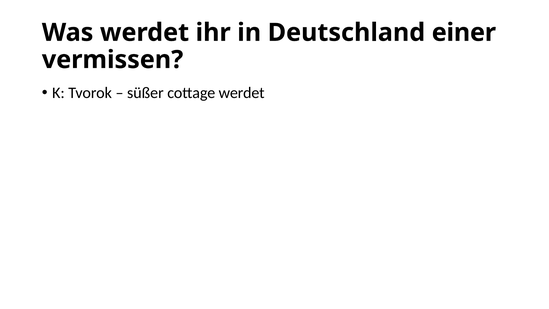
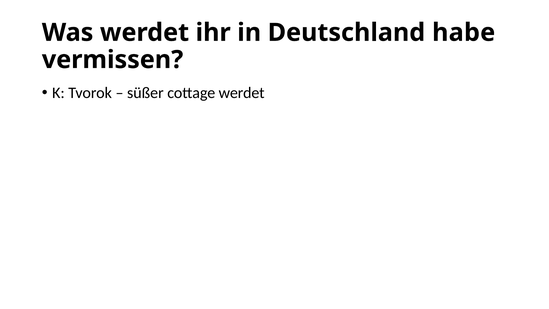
einer: einer -> habe
